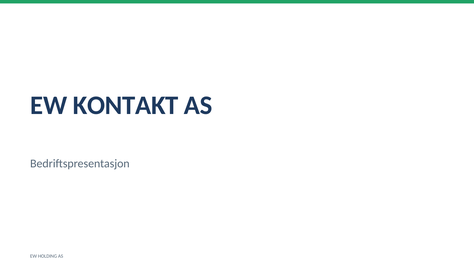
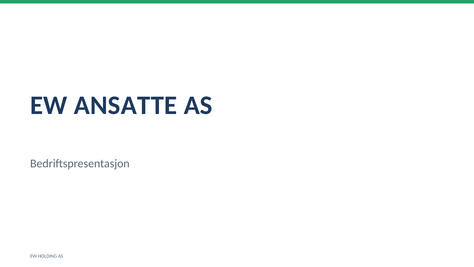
KONTAKT: KONTAKT -> ANSATTE
